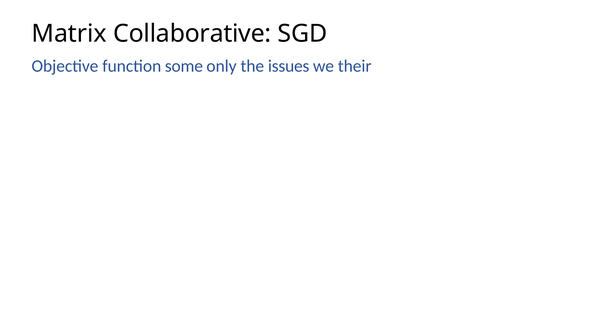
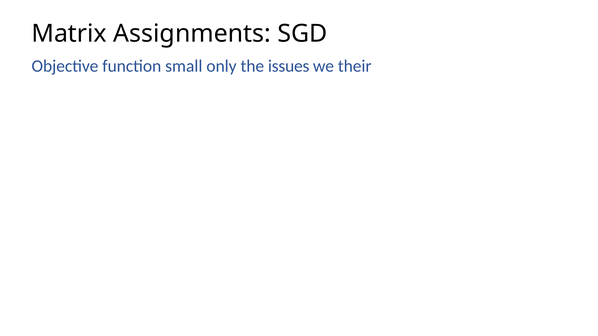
Collaborative: Collaborative -> Assignments
some: some -> small
